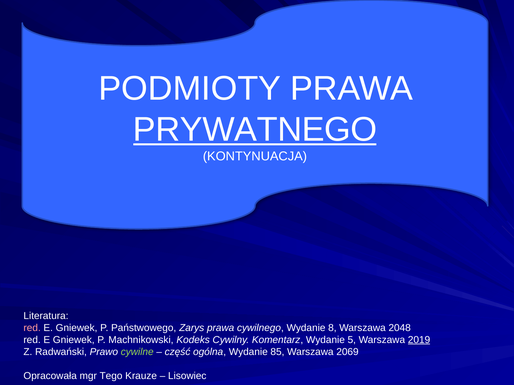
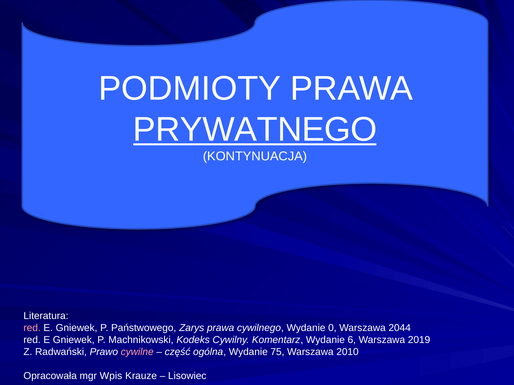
8: 8 -> 0
2048: 2048 -> 2044
5: 5 -> 6
2019 underline: present -> none
cywilne colour: light green -> pink
85: 85 -> 75
2069: 2069 -> 2010
Tego: Tego -> Wpis
